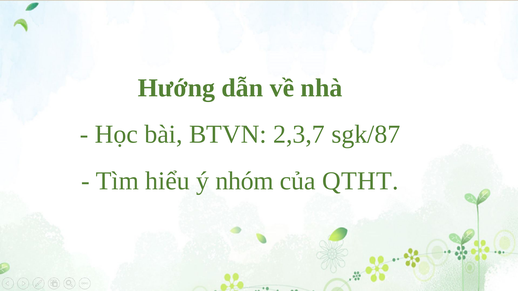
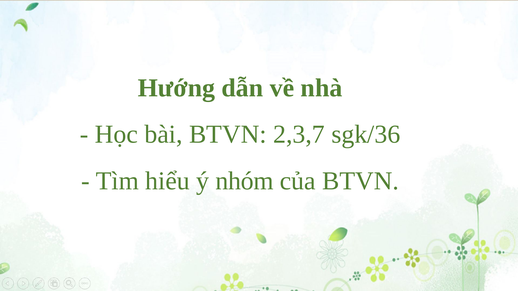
sgk/87: sgk/87 -> sgk/36
của QTHT: QTHT -> BTVN
